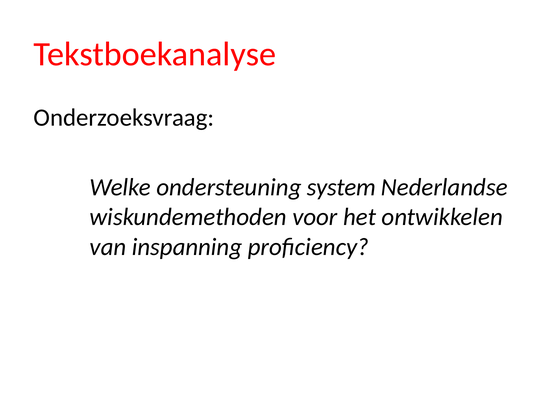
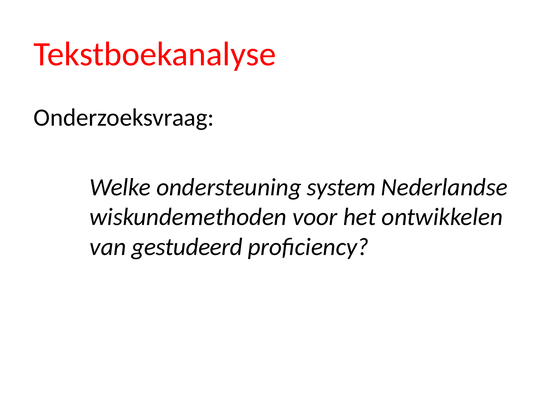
inspanning: inspanning -> gestudeerd
